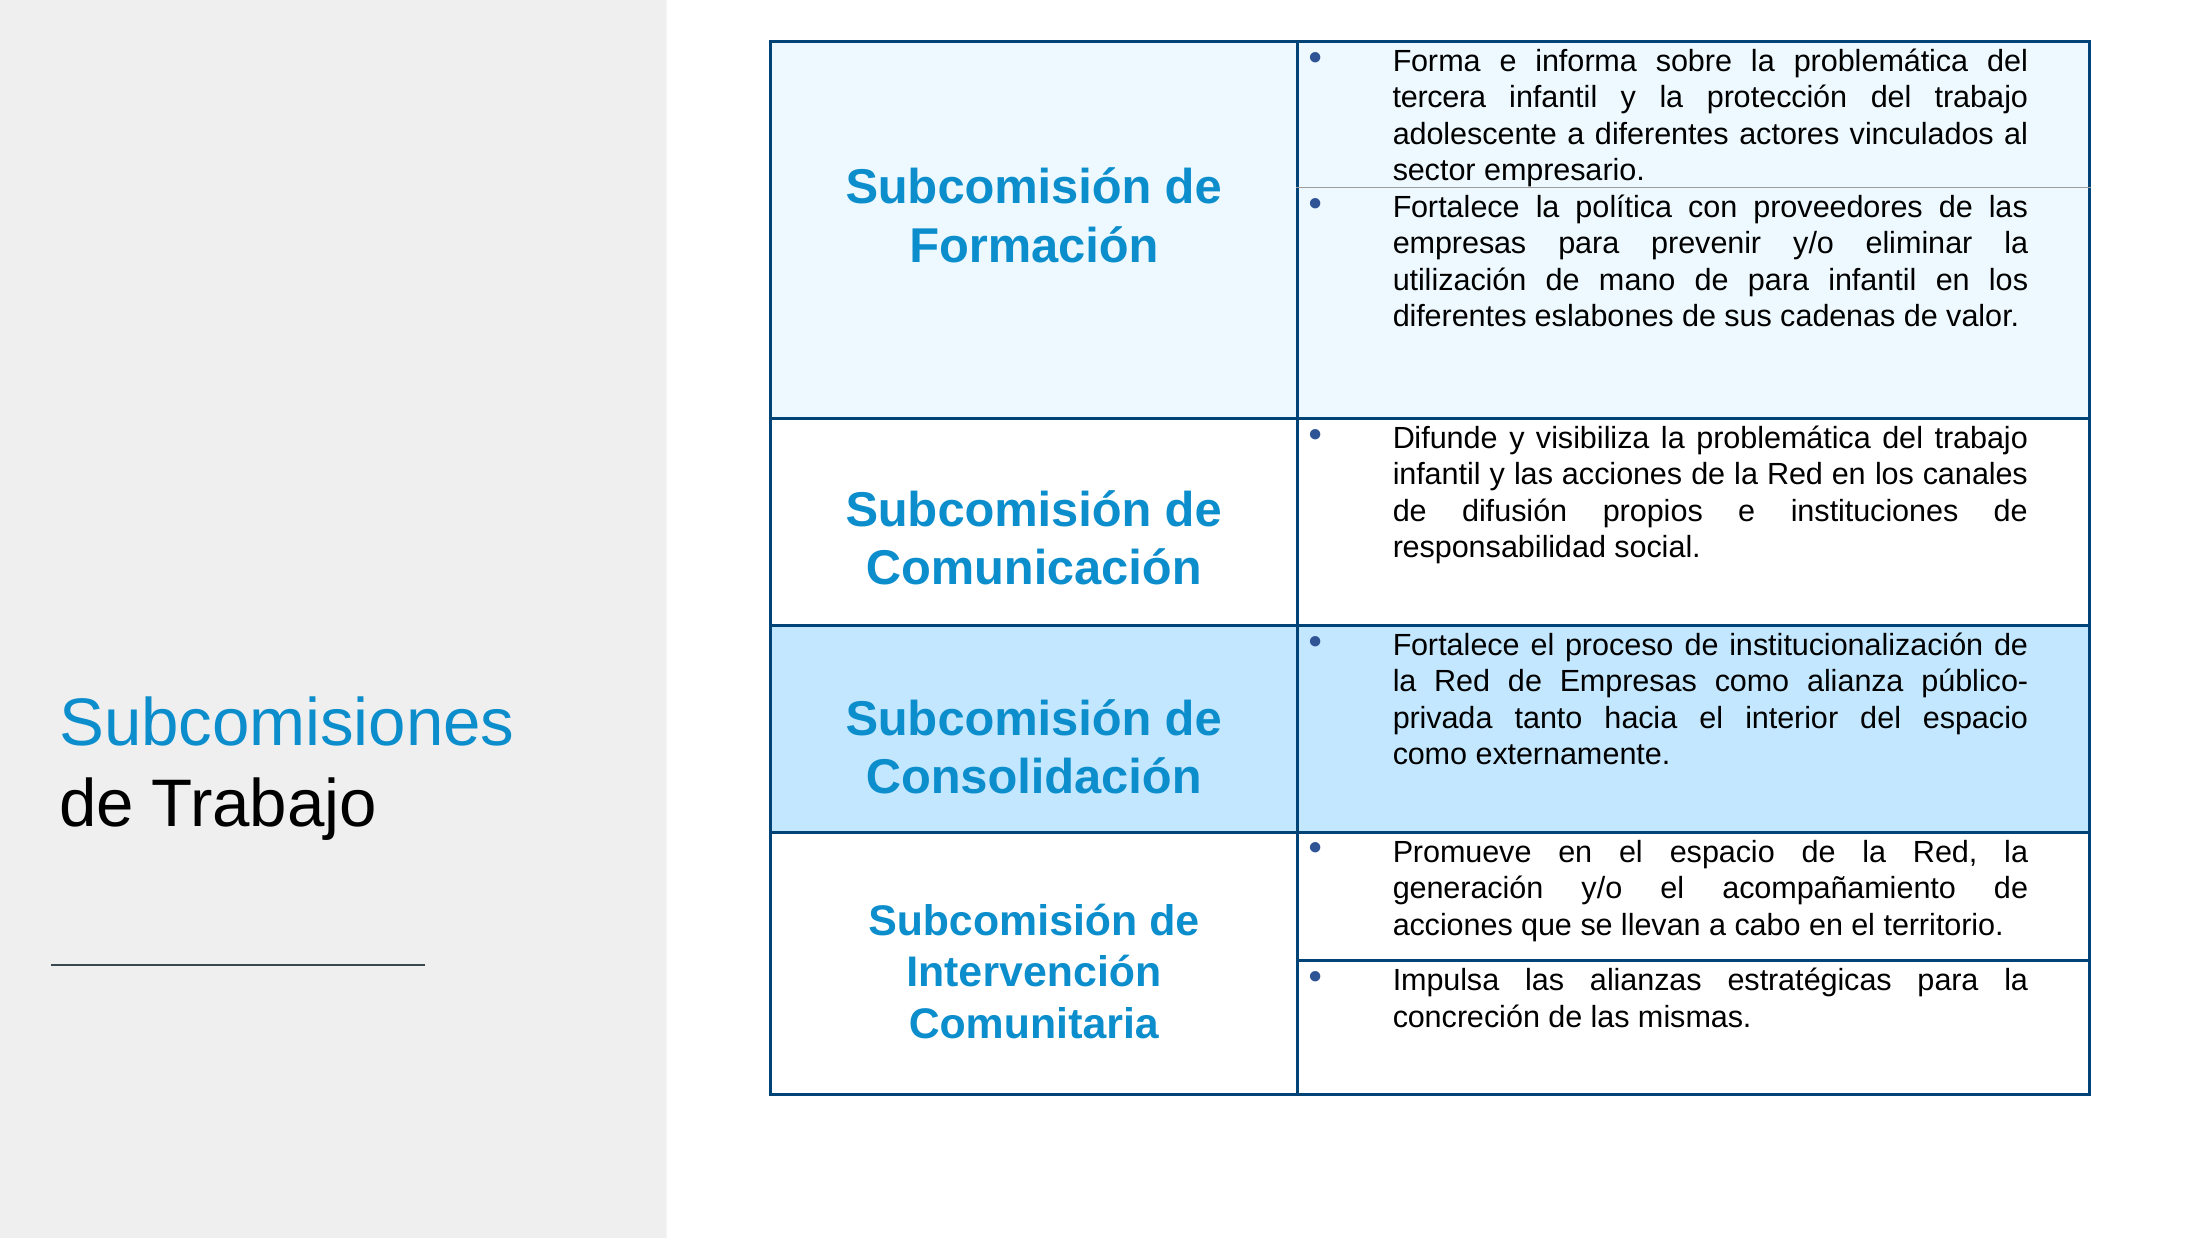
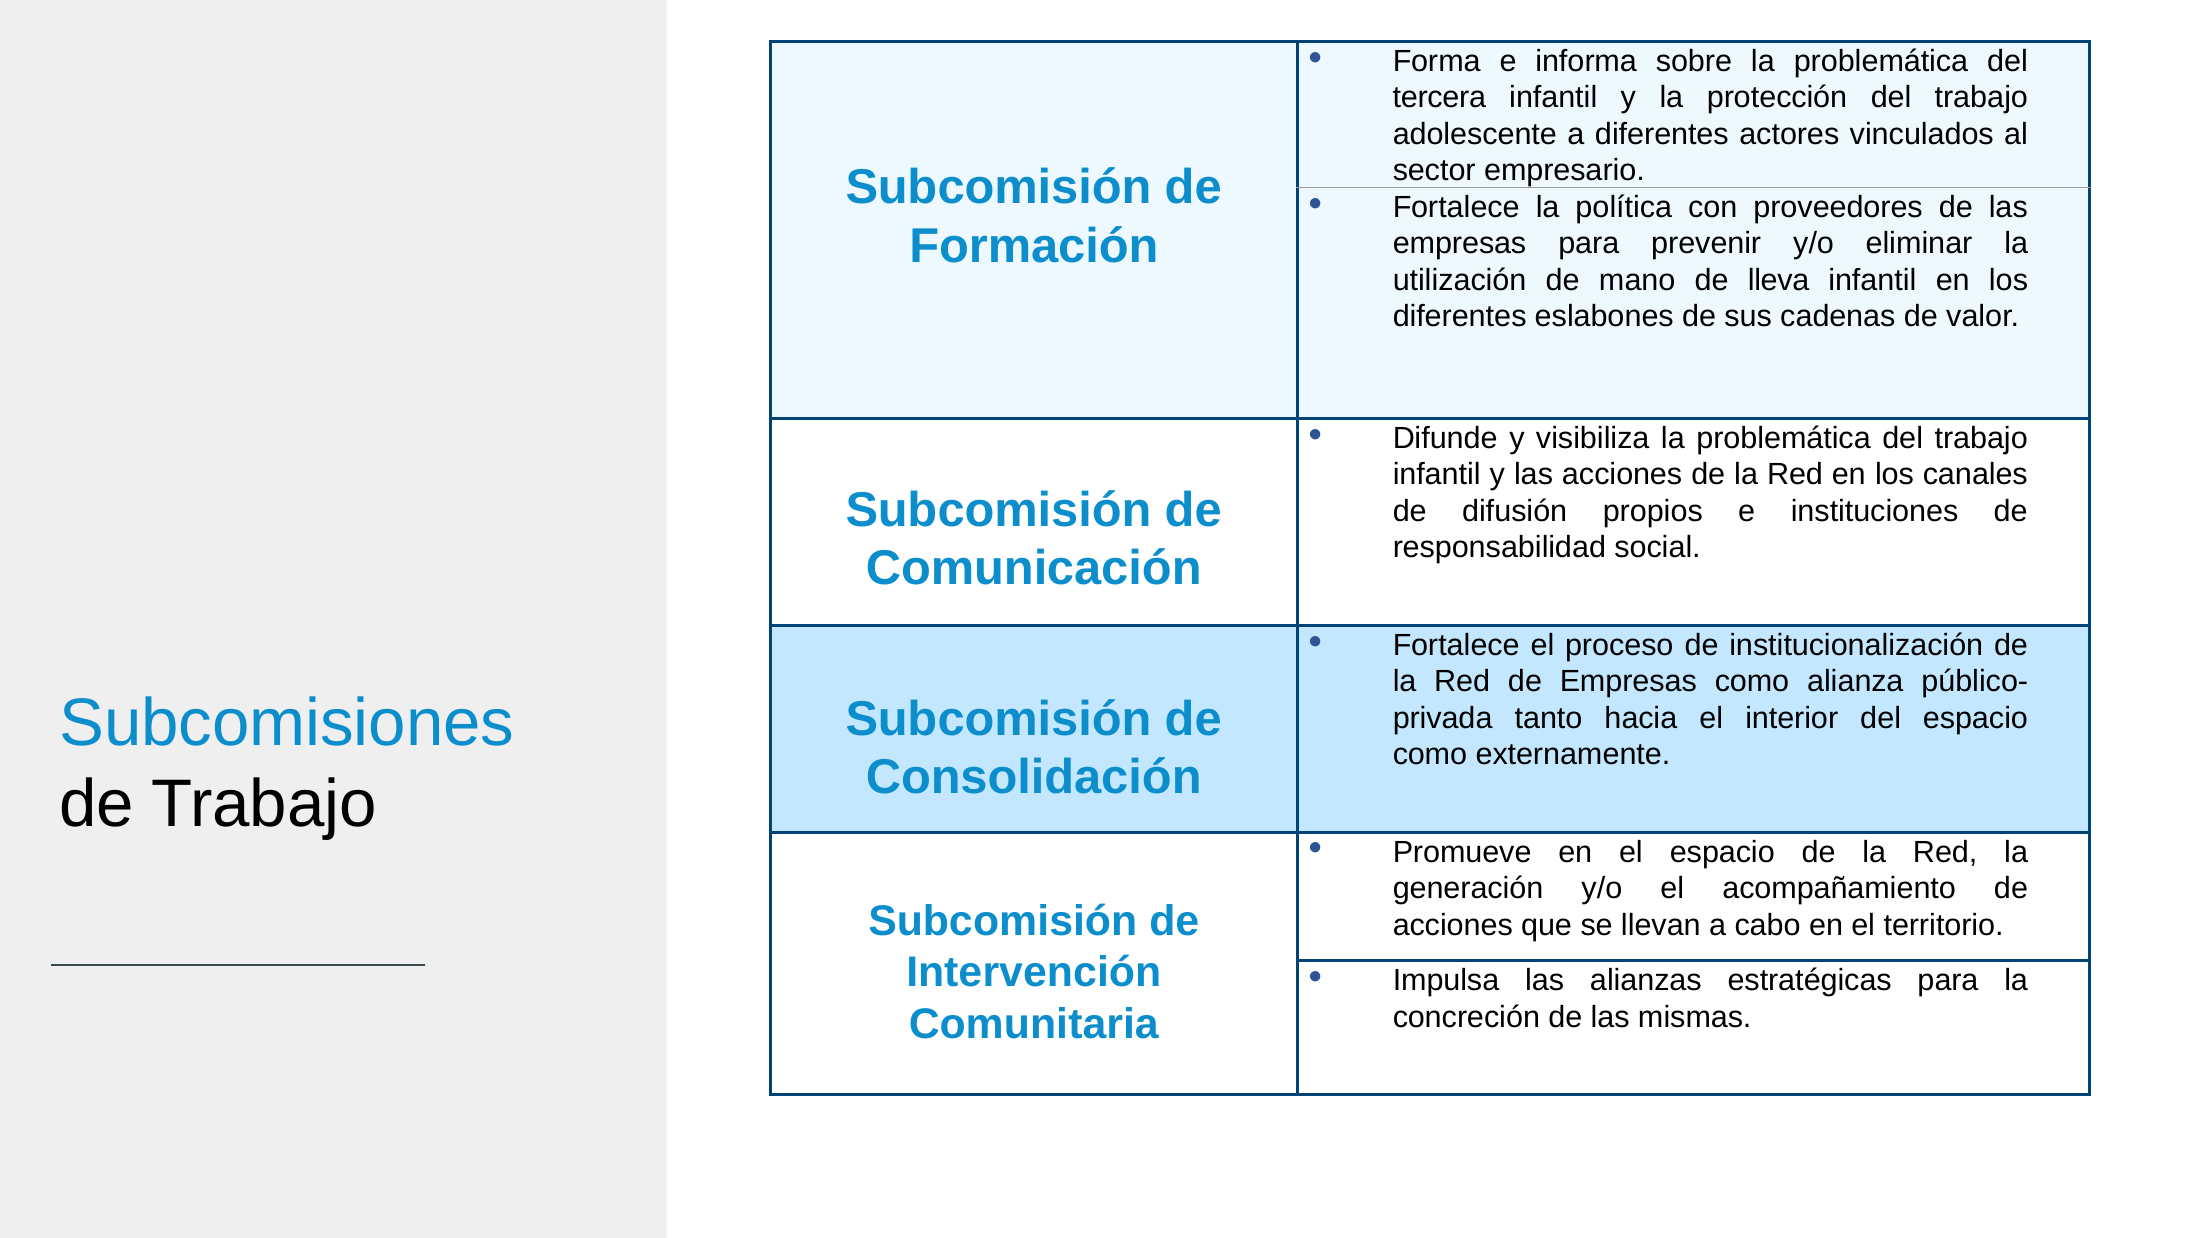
de para: para -> lleva
